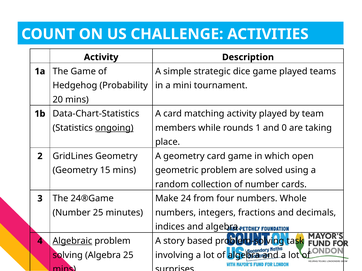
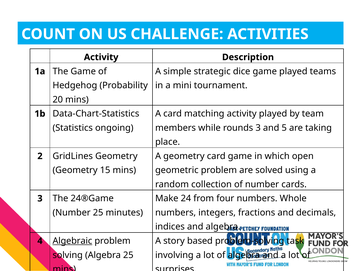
ongoing underline: present -> none
rounds 1: 1 -> 3
0: 0 -> 5
